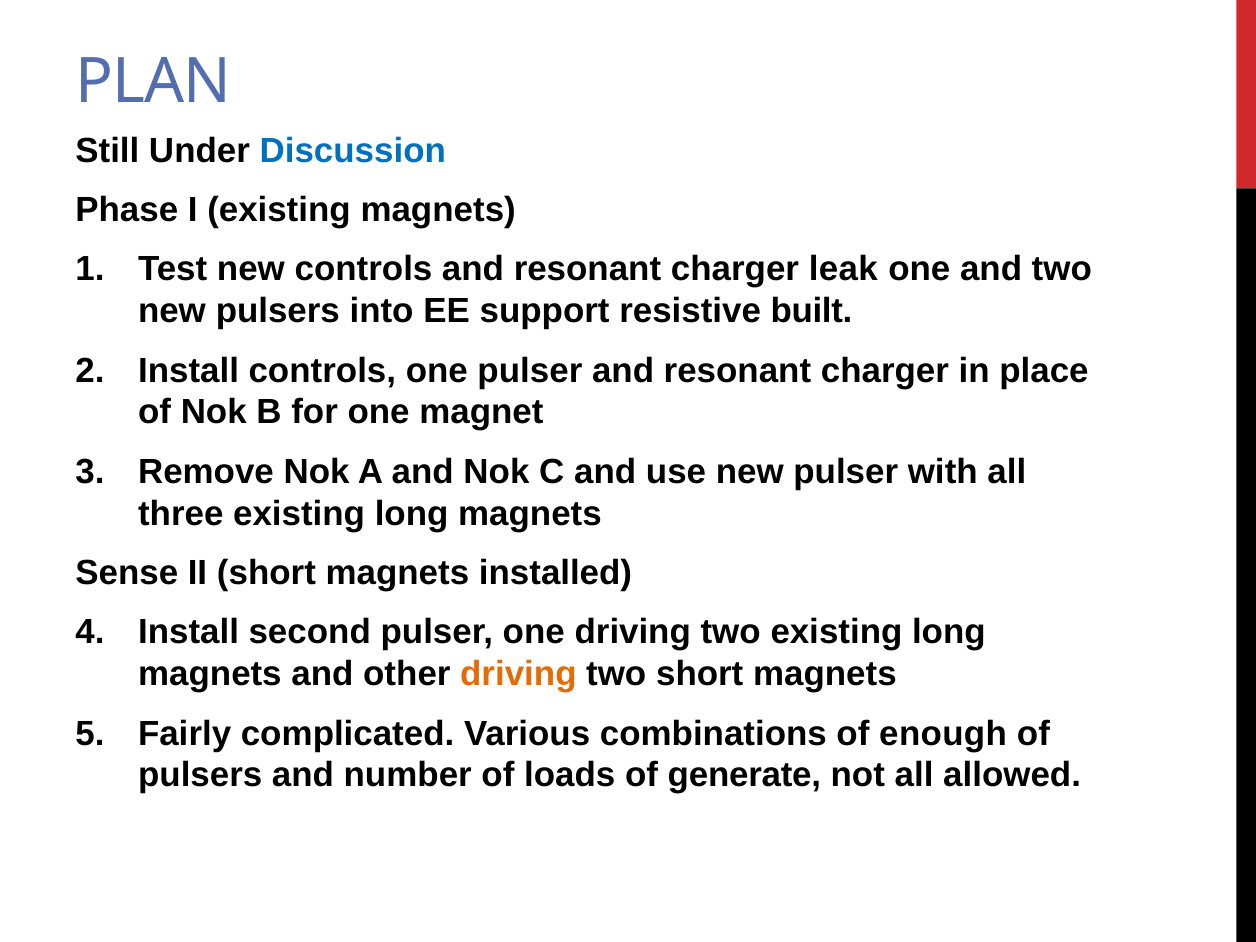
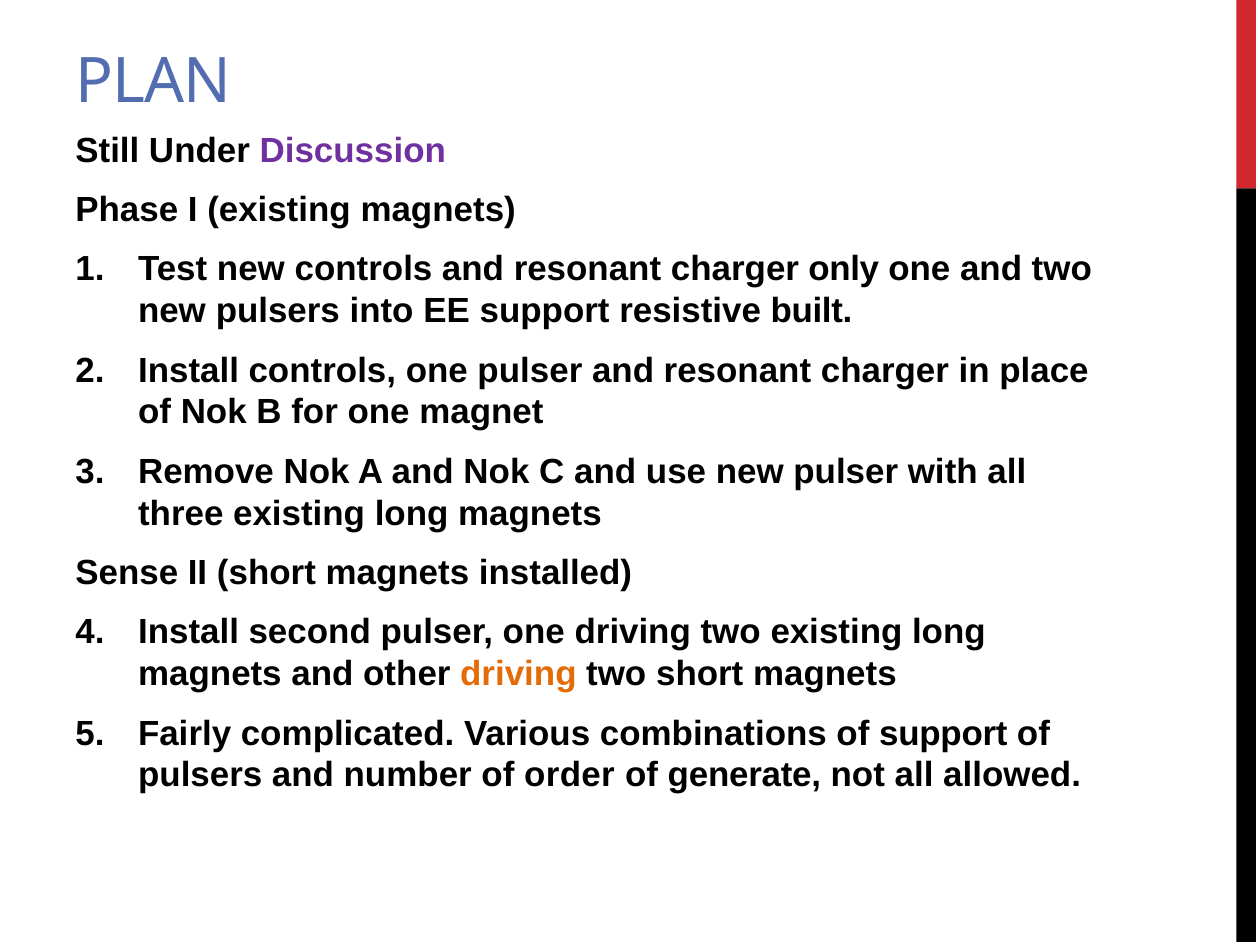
Discussion colour: blue -> purple
leak: leak -> only
of enough: enough -> support
loads: loads -> order
